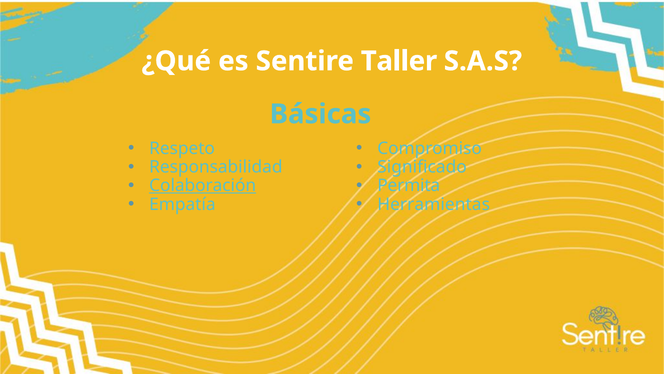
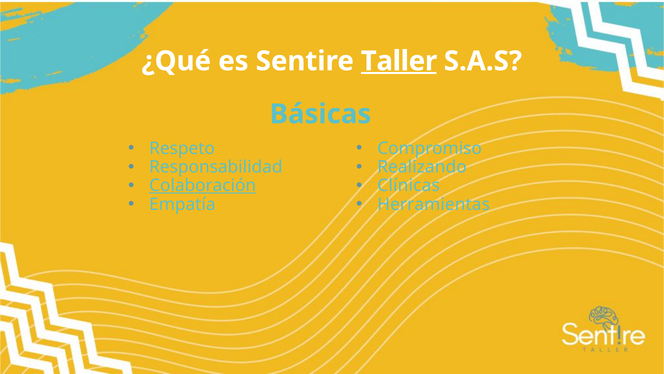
Taller underline: none -> present
Significado: Significado -> Realizando
Permita: Permita -> Clínicas
